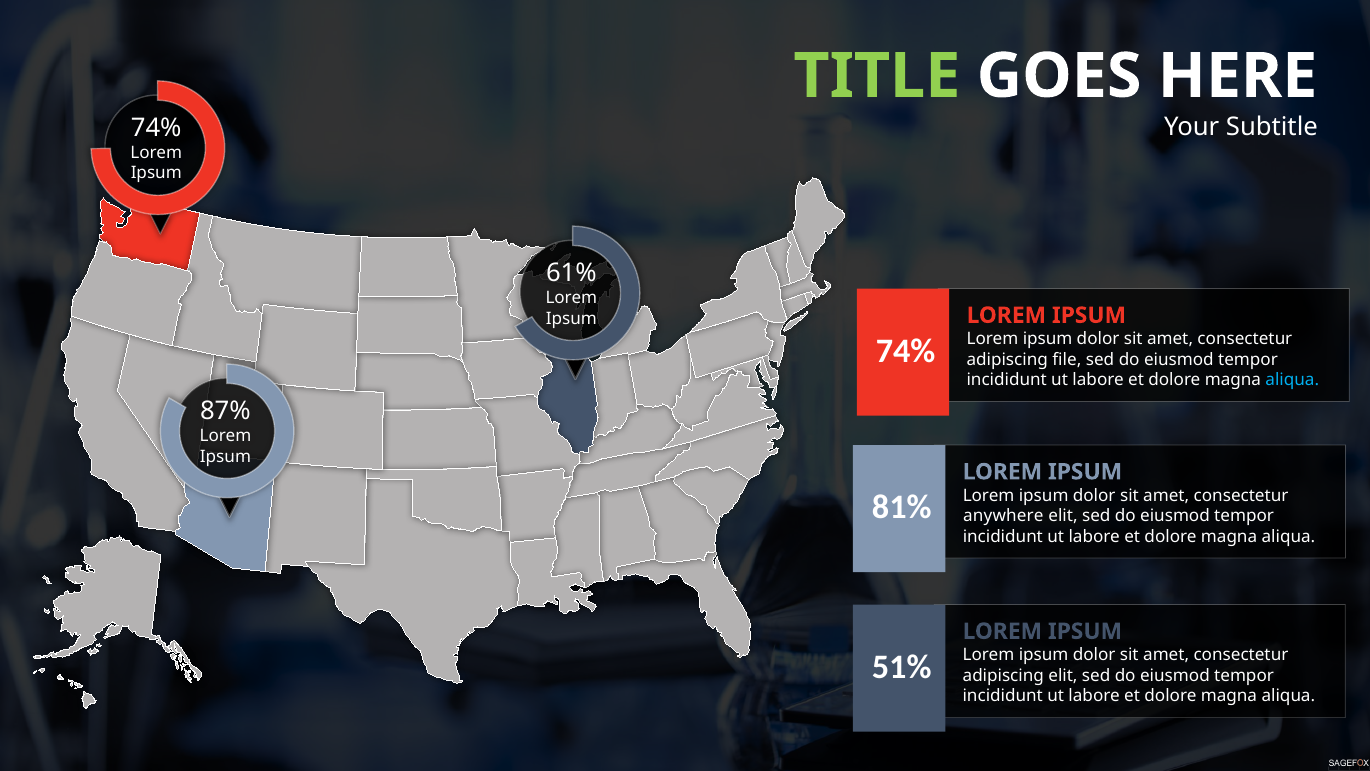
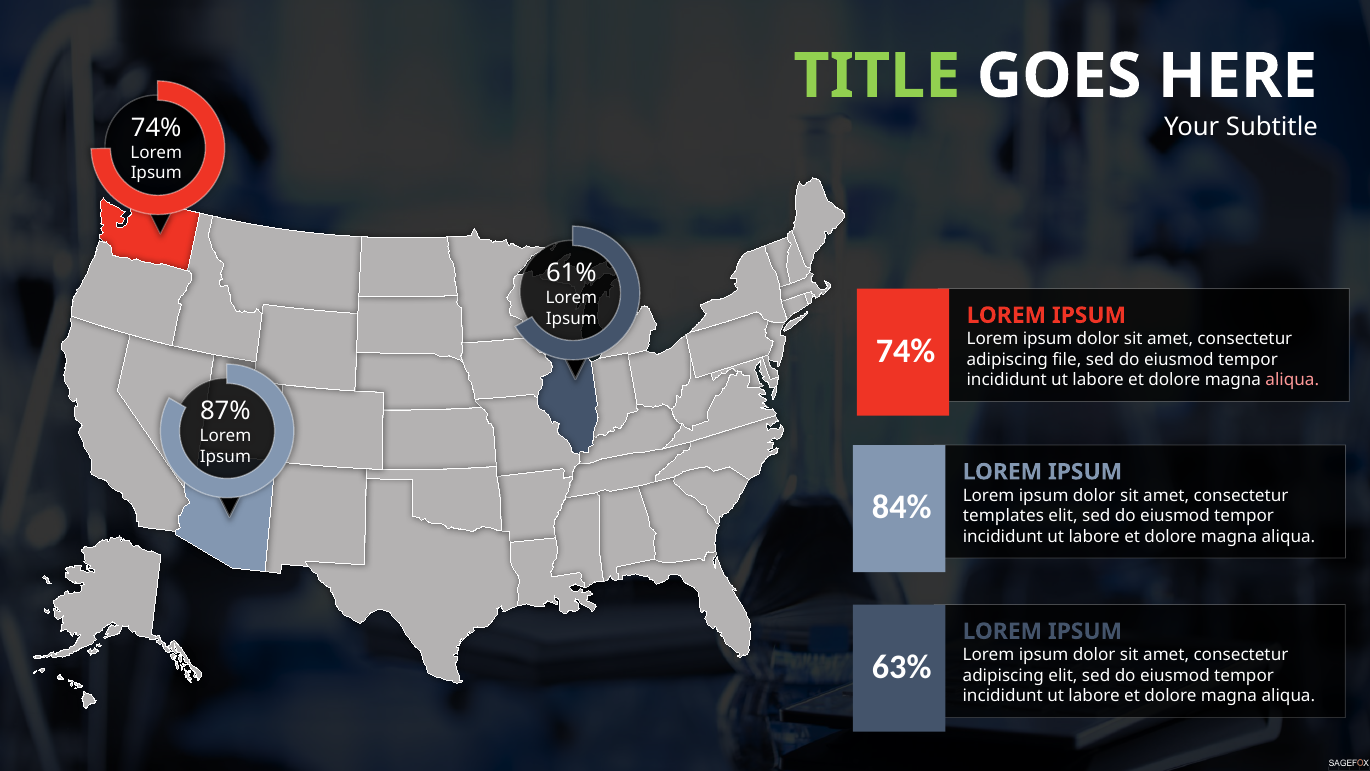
aliqua at (1292, 380) colour: light blue -> pink
81%: 81% -> 84%
anywhere: anywhere -> templates
51%: 51% -> 63%
